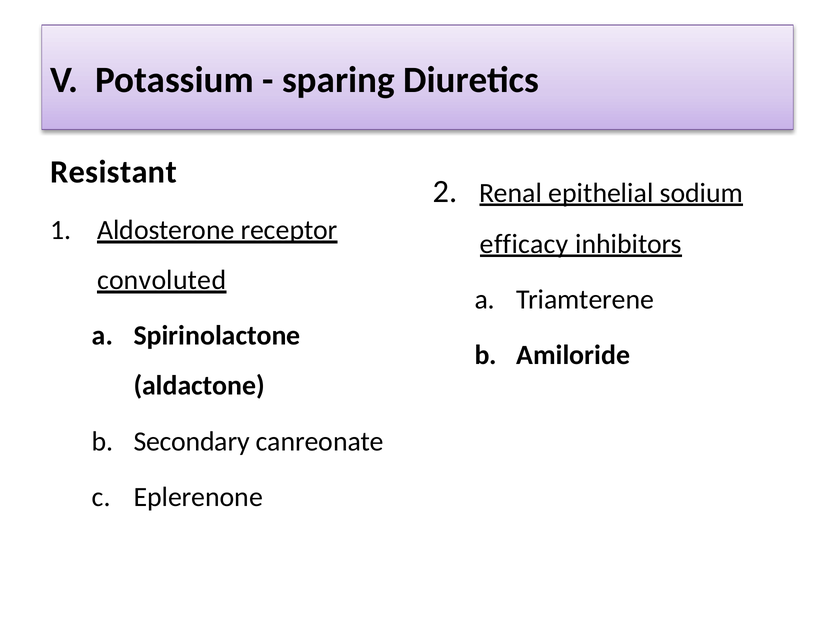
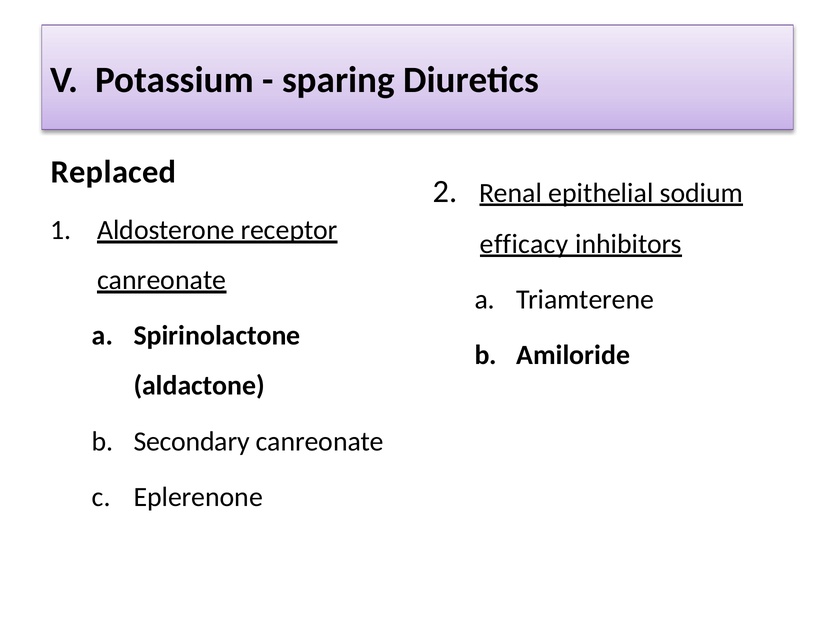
Resistant: Resistant -> Replaced
convoluted at (162, 280): convoluted -> canreonate
